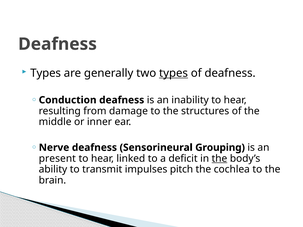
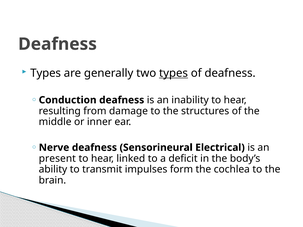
Grouping: Grouping -> Electrical
the at (219, 159) underline: present -> none
pitch: pitch -> form
